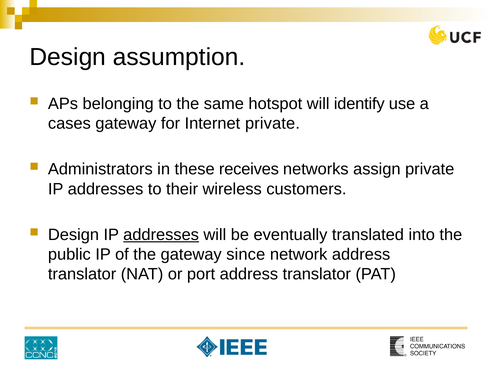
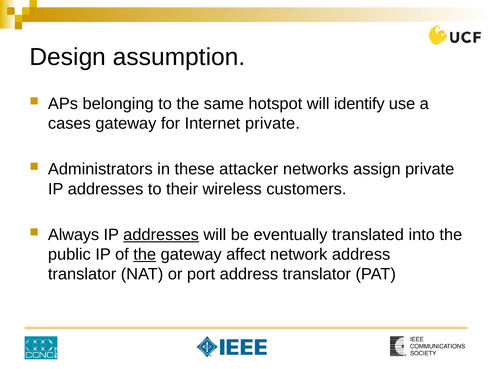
receives: receives -> attacker
Design at (73, 235): Design -> Always
the at (145, 255) underline: none -> present
since: since -> affect
